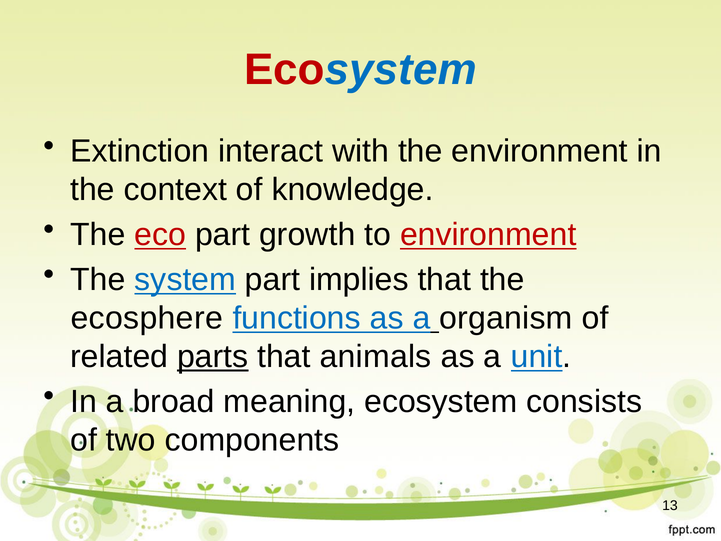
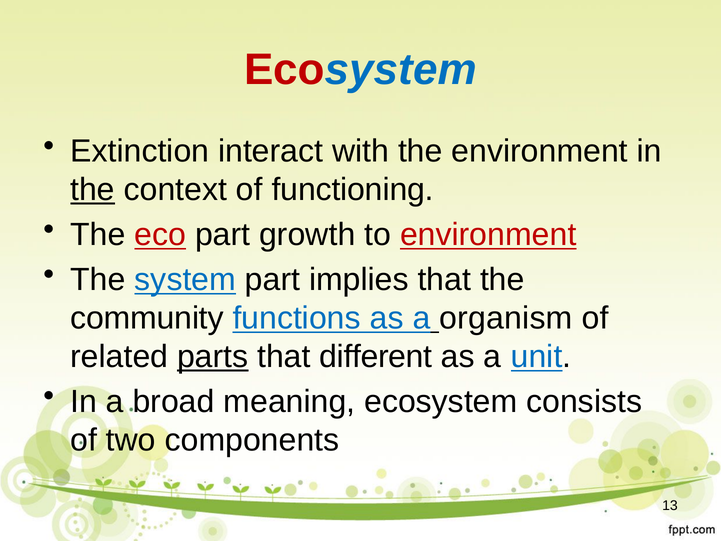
the at (93, 190) underline: none -> present
knowledge: knowledge -> functioning
ecosphere: ecosphere -> community
animals: animals -> different
